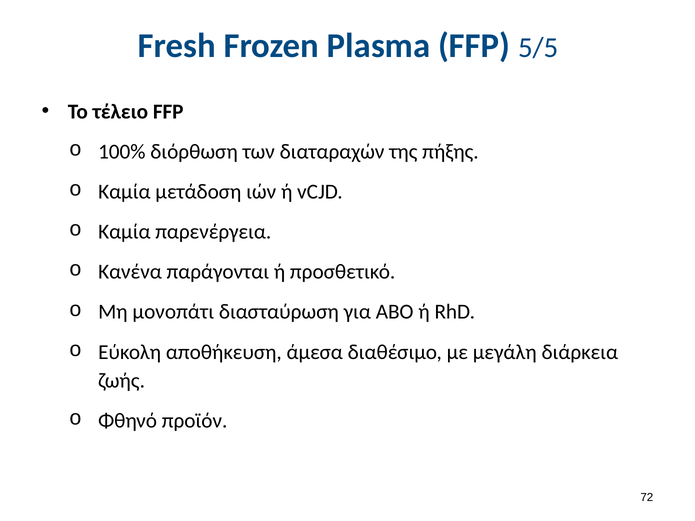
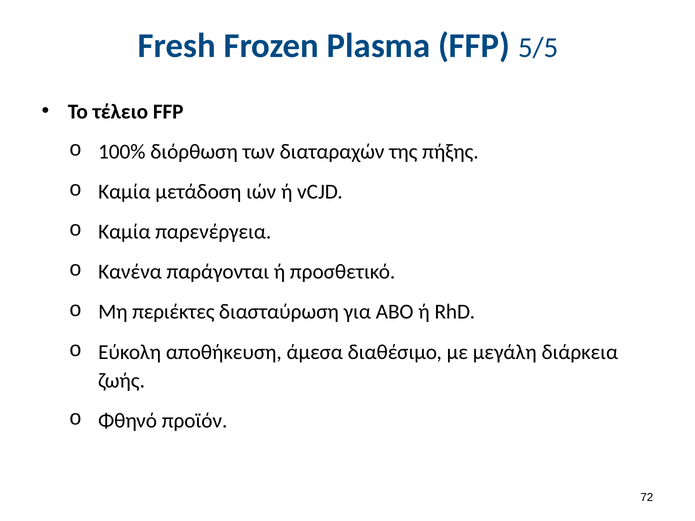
μονοπάτι: μονοπάτι -> περιέκτες
